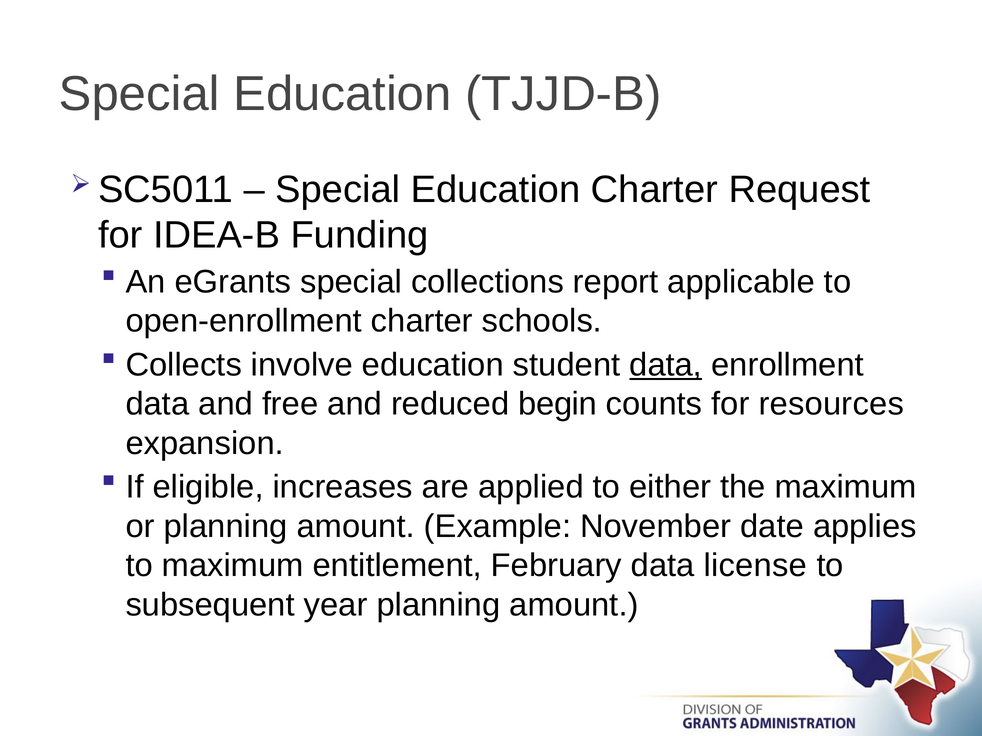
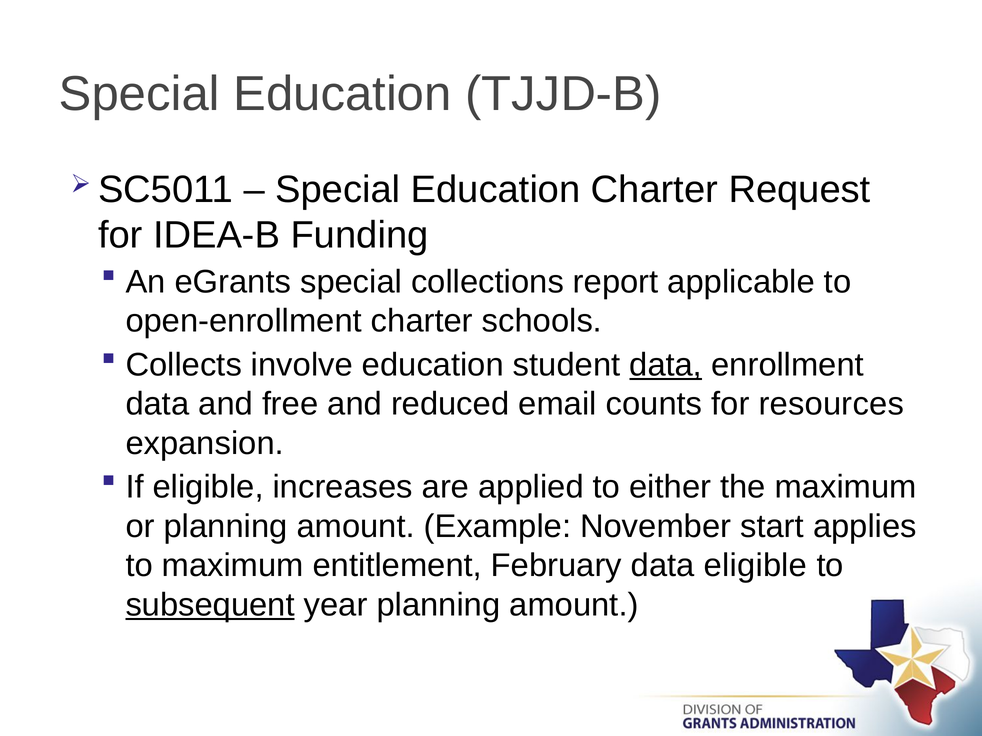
begin: begin -> email
date: date -> start
data license: license -> eligible
subsequent underline: none -> present
